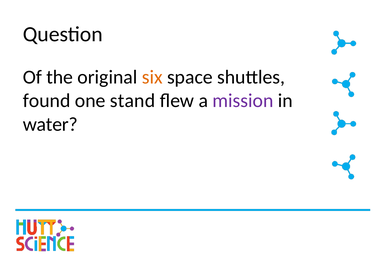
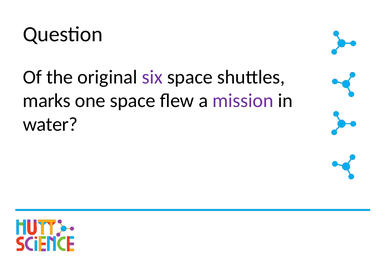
six colour: orange -> purple
found: found -> marks
one stand: stand -> space
